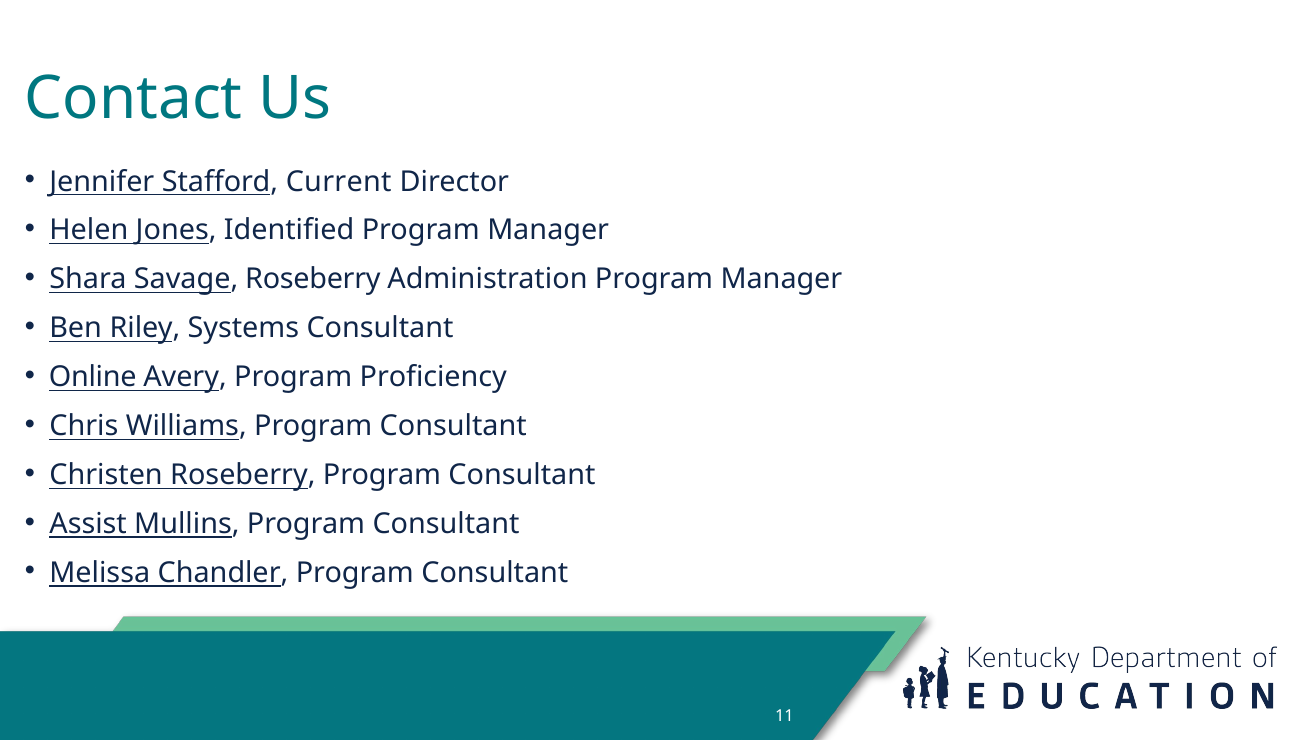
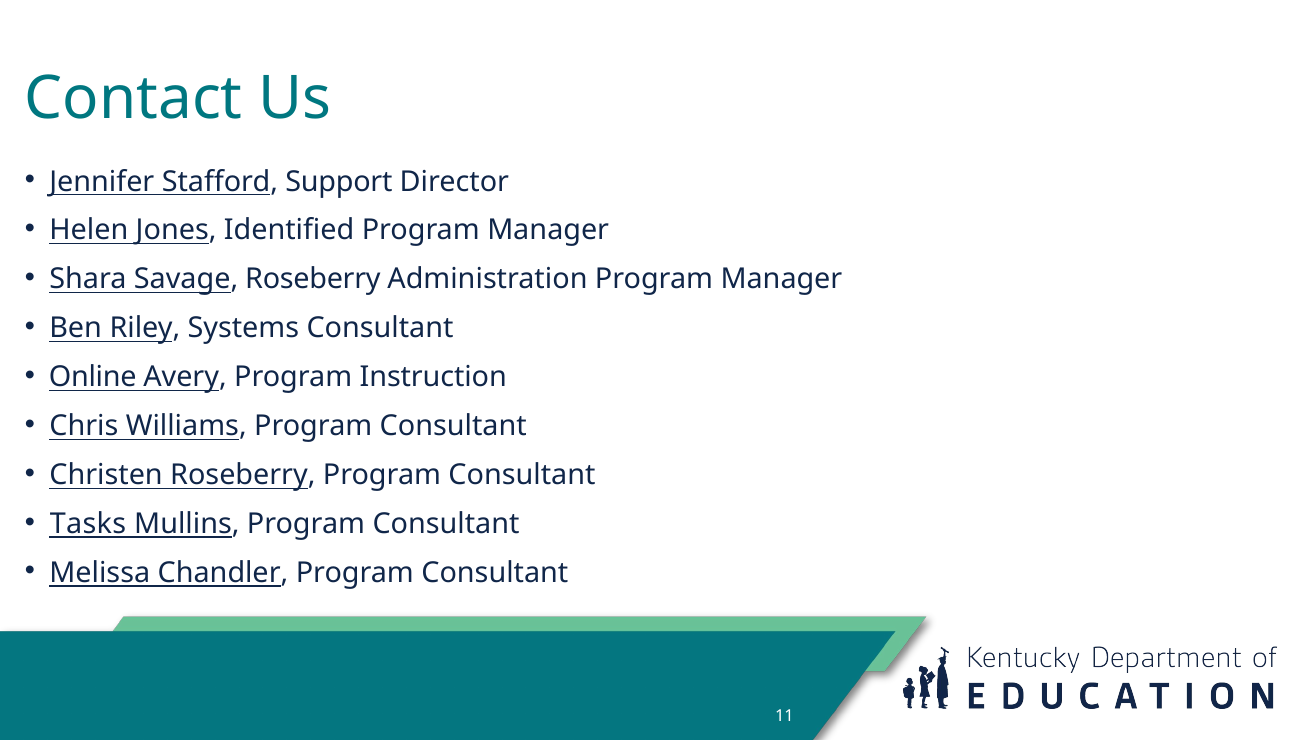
Current: Current -> Support
Proficiency: Proficiency -> Instruction
Assist: Assist -> Tasks
